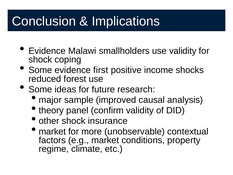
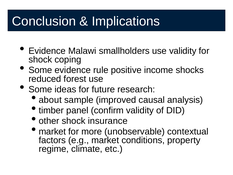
first: first -> rule
major: major -> about
theory: theory -> timber
